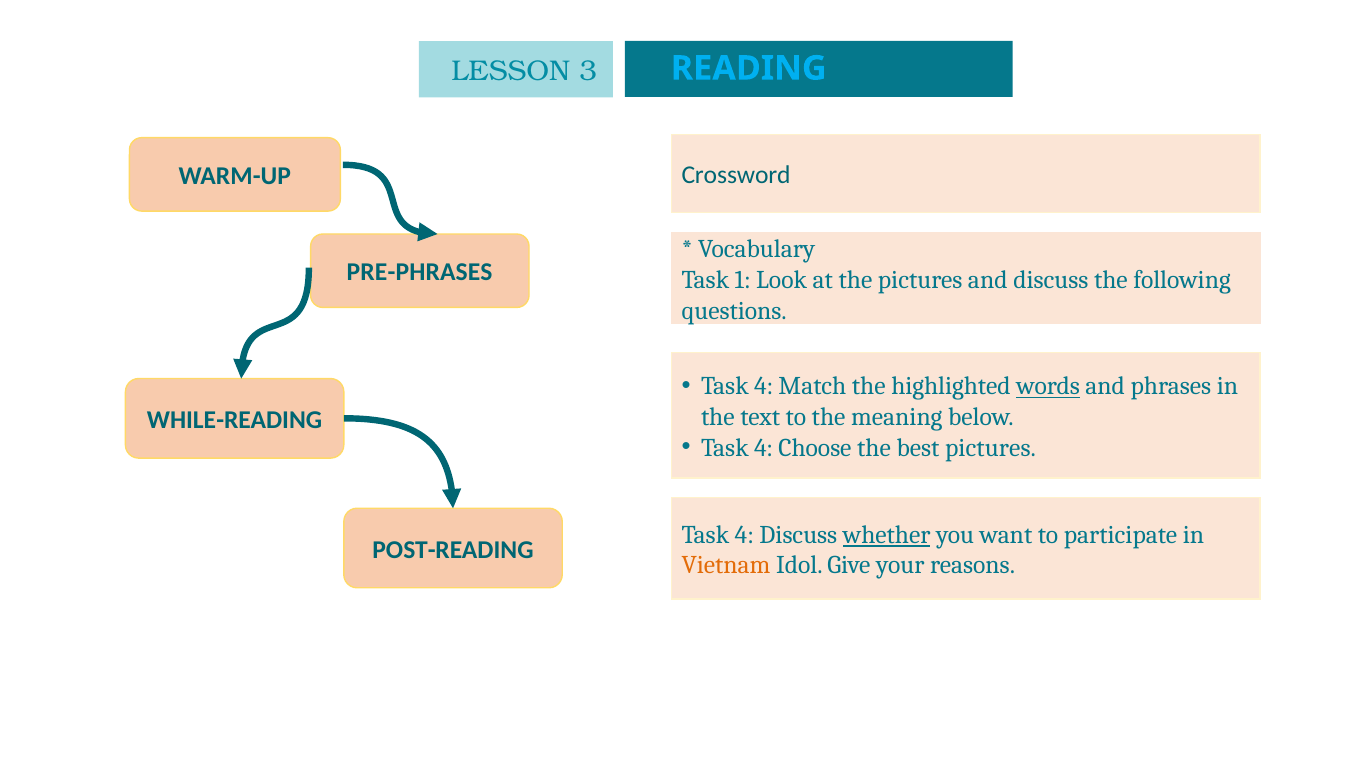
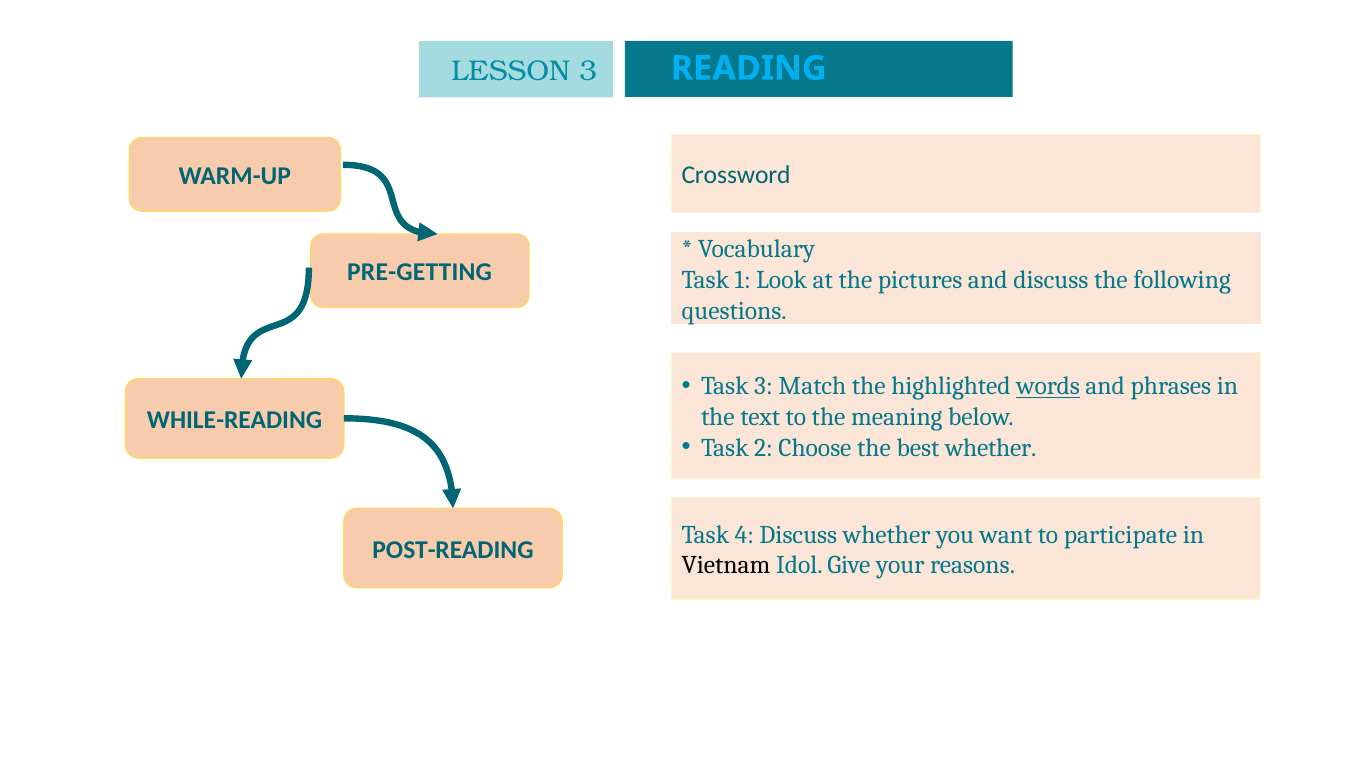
PRE-PHRASES: PRE-PHRASES -> PRE-GETTING
4 at (764, 386): 4 -> 3
4 at (764, 448): 4 -> 2
best pictures: pictures -> whether
whether at (887, 535) underline: present -> none
Vietnam colour: orange -> black
